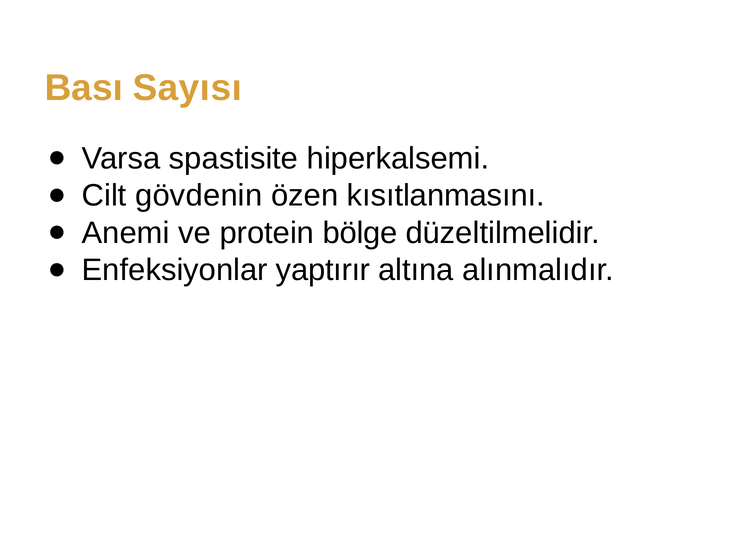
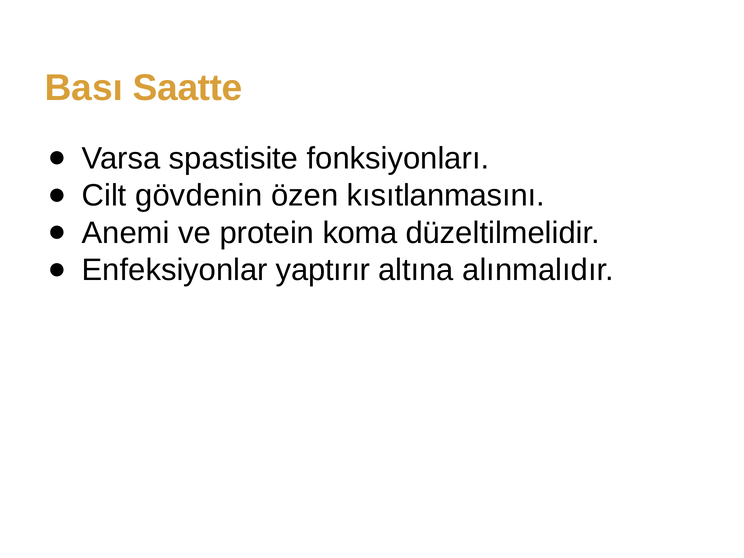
Sayısı: Sayısı -> Saatte
hiperkalsemi: hiperkalsemi -> fonksiyonları
bölge: bölge -> koma
